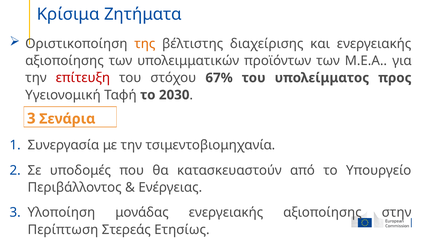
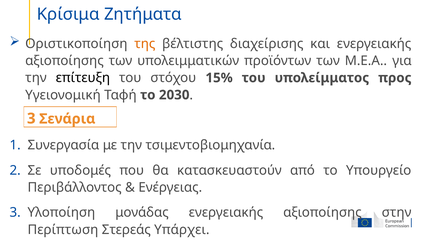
επίτευξη colour: red -> black
67%: 67% -> 15%
Ετησίως: Ετησίως -> Υπάρχει
